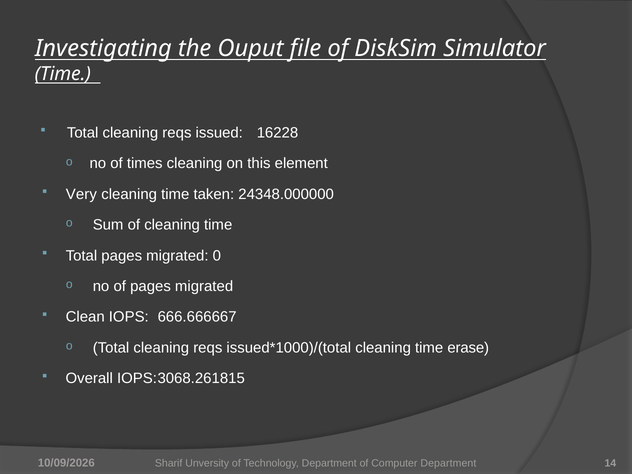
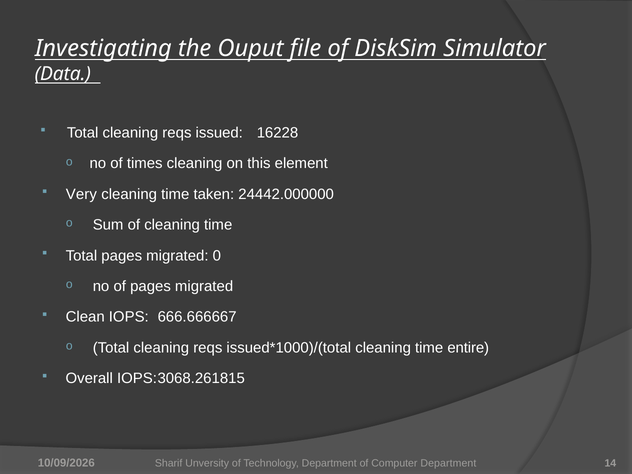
Time at (63, 74): Time -> Data
24348.000000: 24348.000000 -> 24442.000000
erase: erase -> entire
